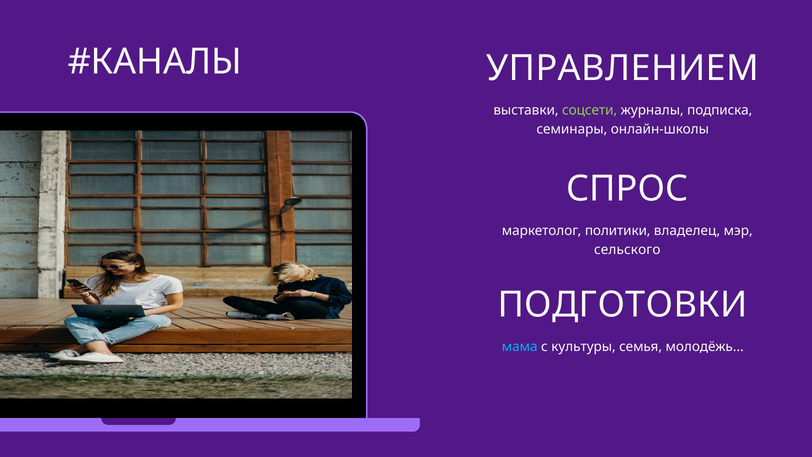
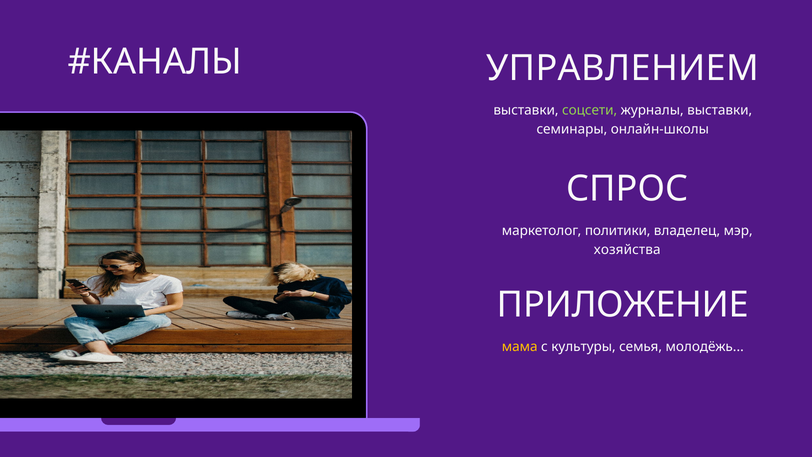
журналы подписка: подписка -> выставки
сельского: сельского -> хозяйства
ПОДГОТОВКИ: ПОДГОТОВКИ -> ПРИЛОЖЕНИЕ
мама colour: light blue -> yellow
